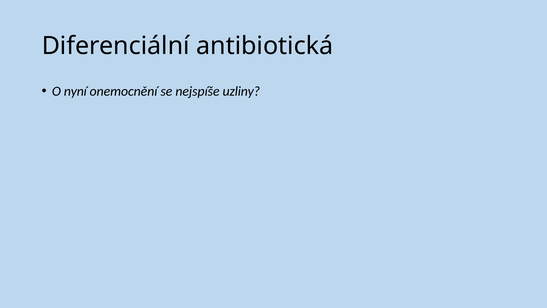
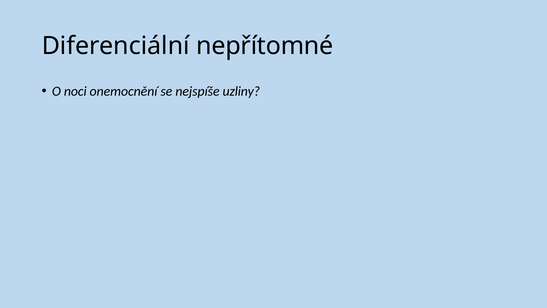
antibiotická: antibiotická -> nepřítomné
nyní: nyní -> noci
